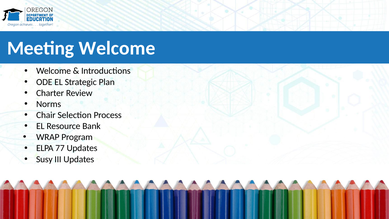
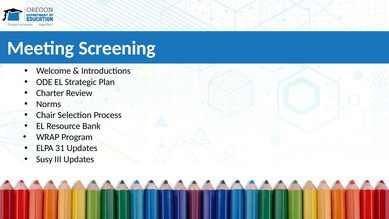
Meeting Welcome: Welcome -> Screening
77: 77 -> 31
